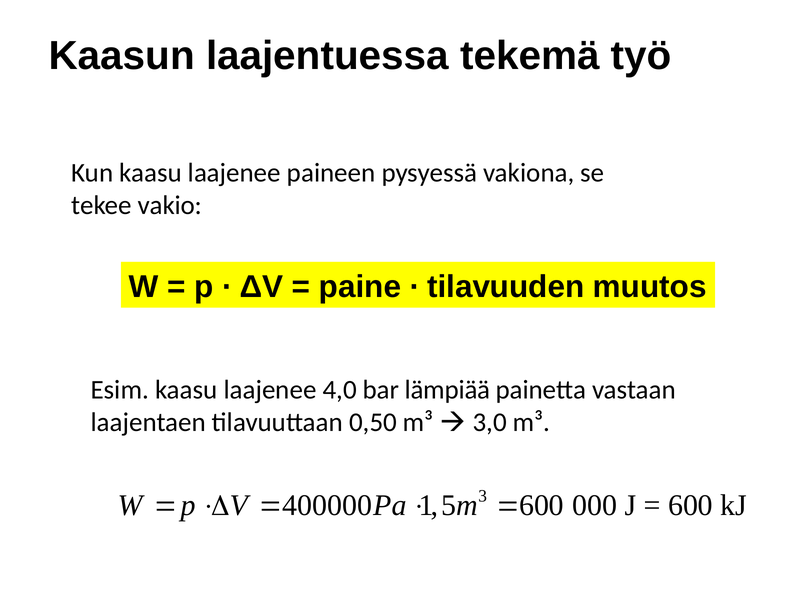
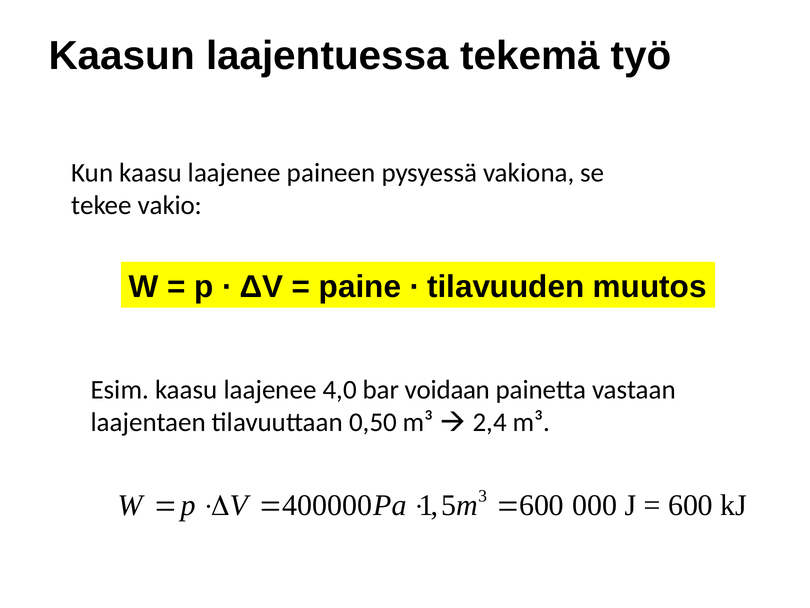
lämpiää: lämpiää -> voidaan
3,0: 3,0 -> 2,4
